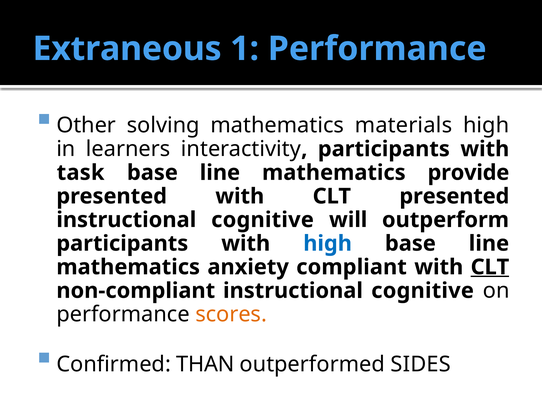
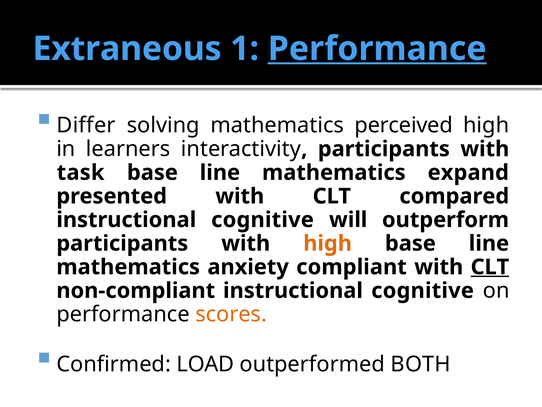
Performance at (377, 49) underline: none -> present
Other: Other -> Differ
materials: materials -> perceived
provide: provide -> expand
CLT presented: presented -> compared
high at (328, 243) colour: blue -> orange
THAN: THAN -> LOAD
SIDES: SIDES -> BOTH
